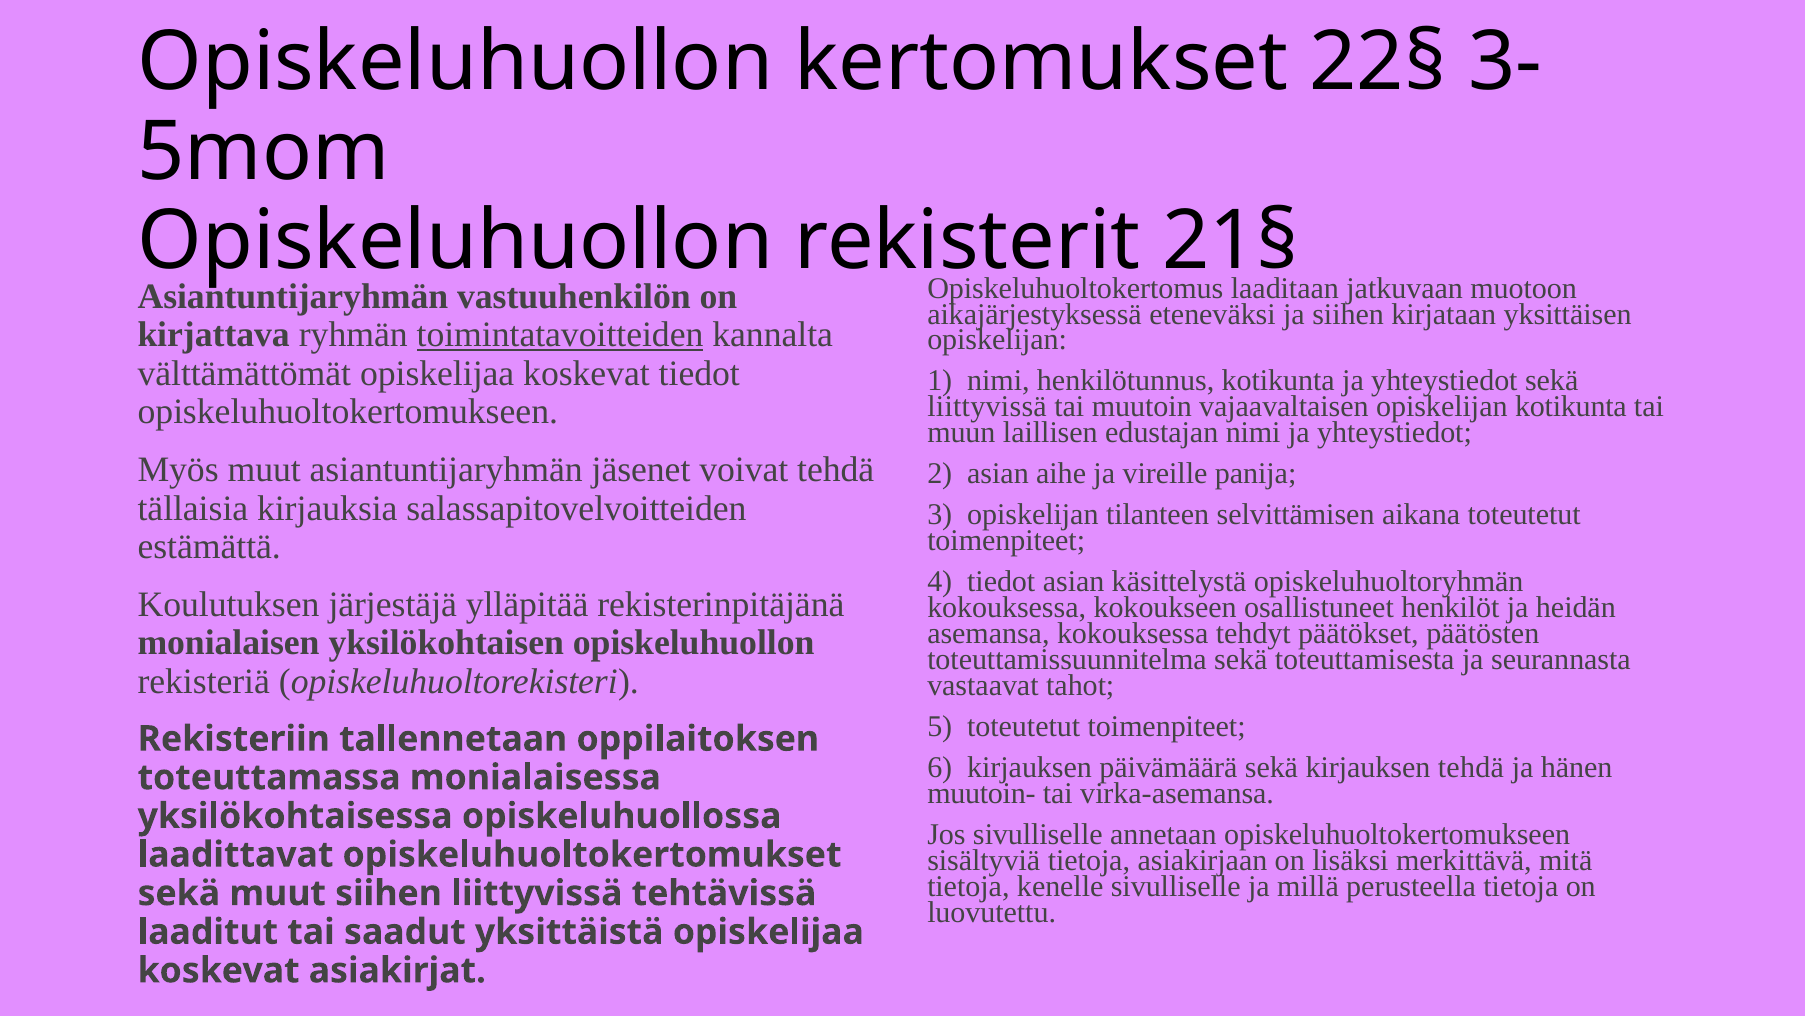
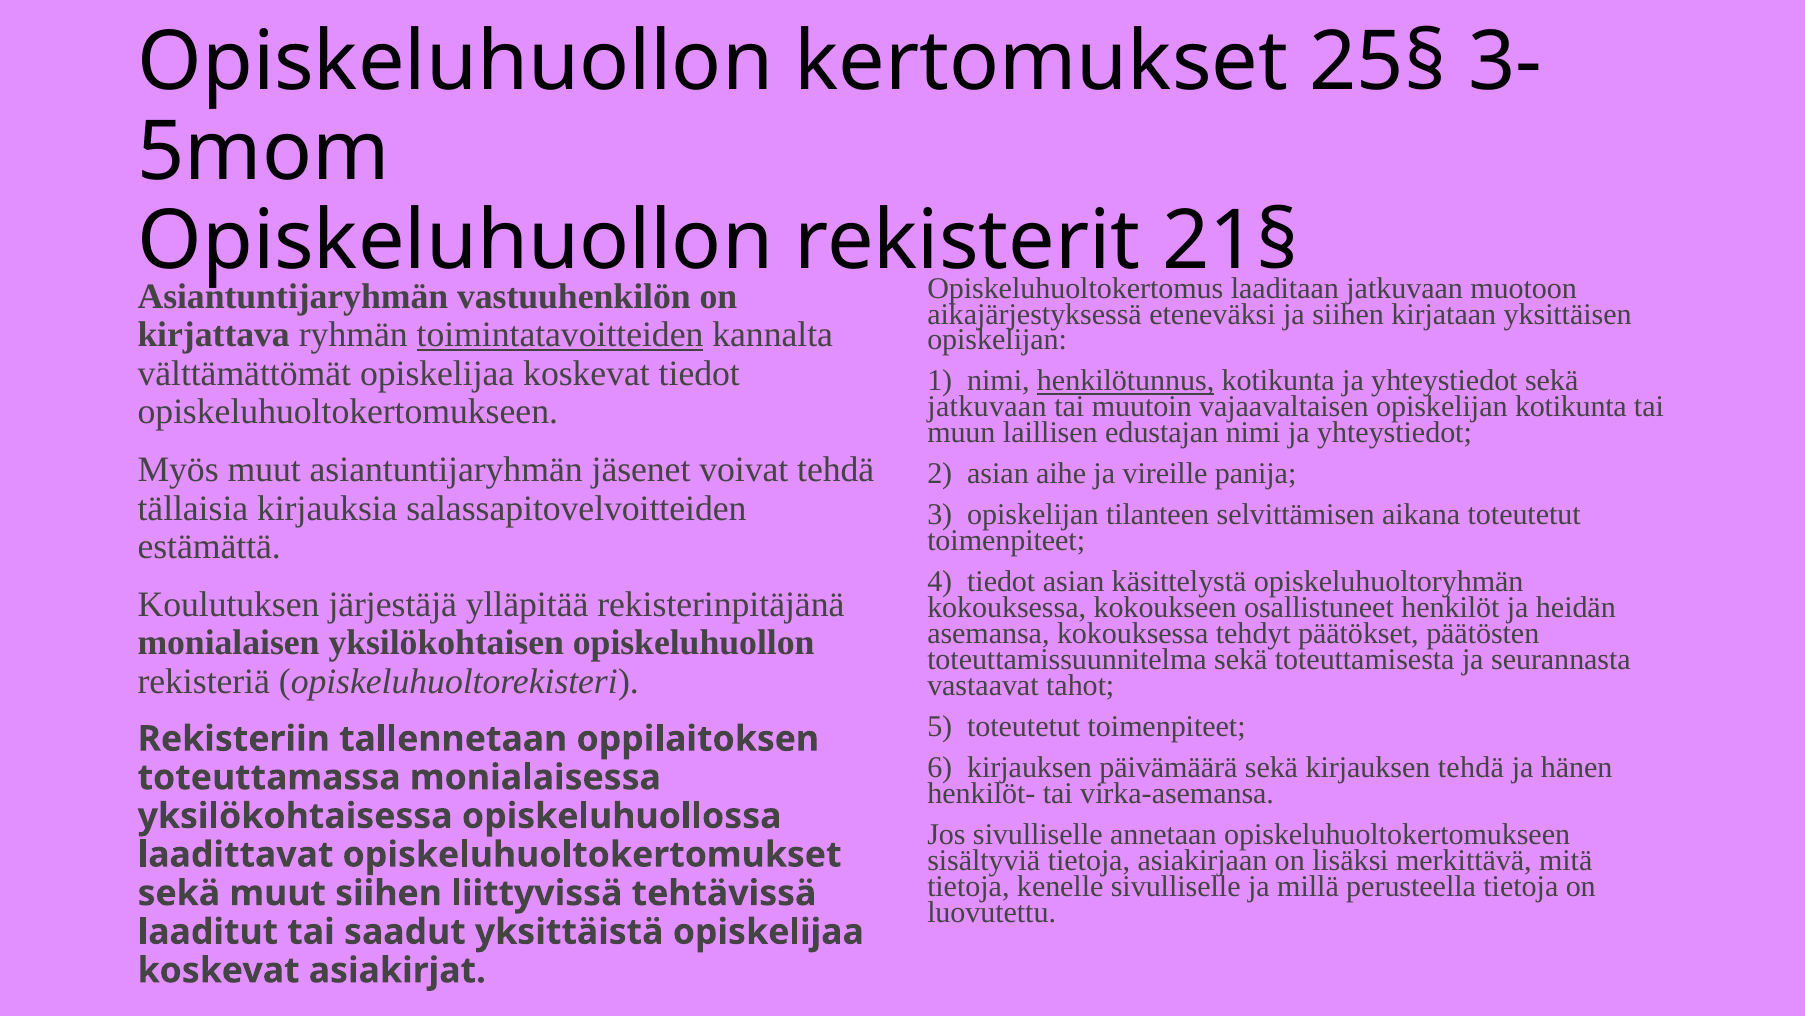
22§: 22§ -> 25§
henkilötunnus underline: none -> present
liittyvissä at (987, 407): liittyvissä -> jatkuvaan
muutoin-: muutoin- -> henkilöt-
